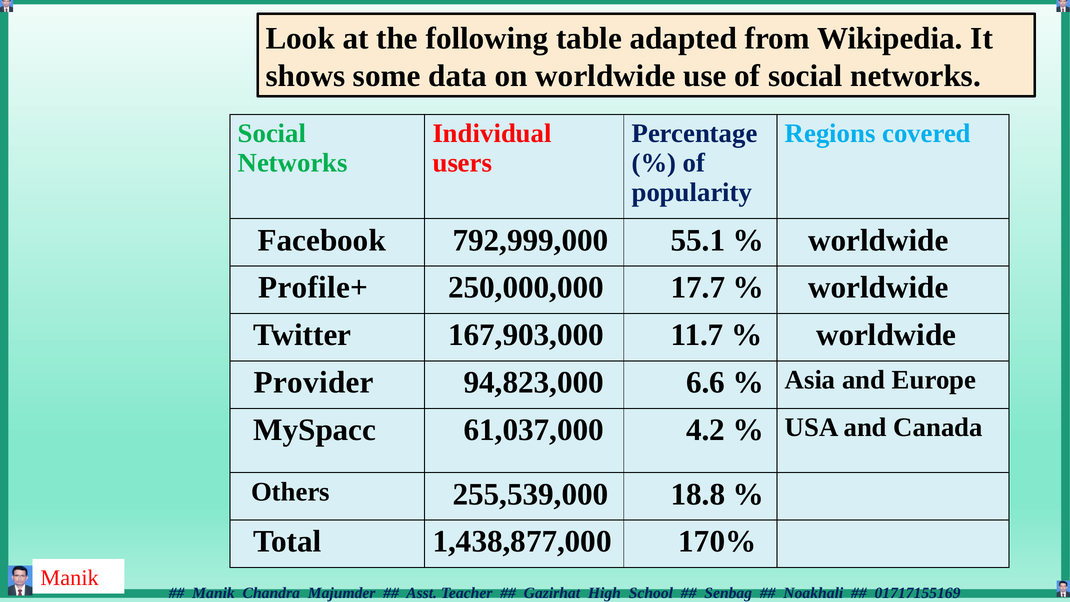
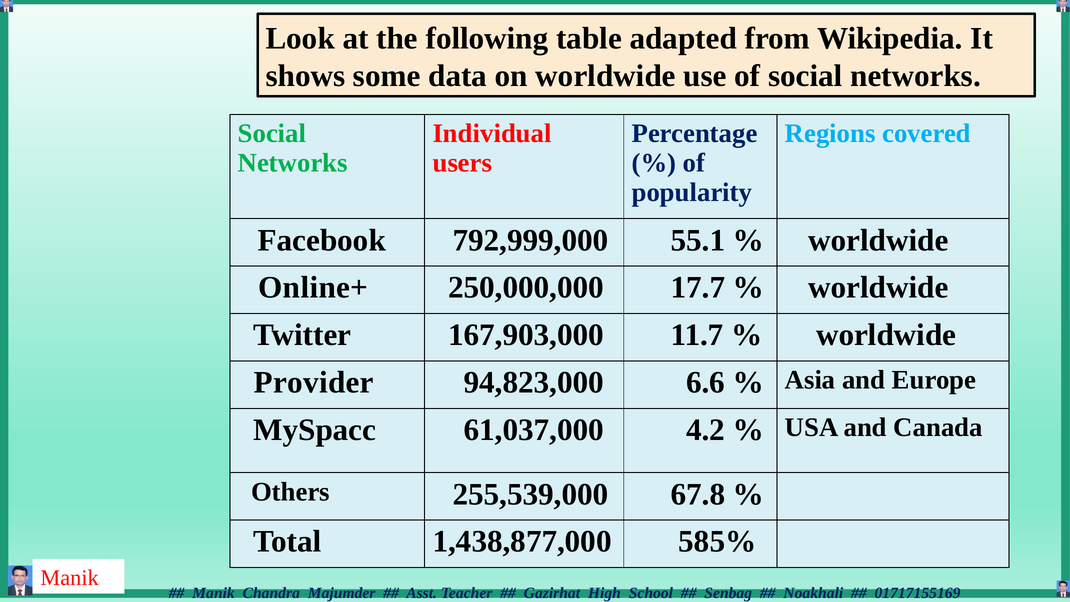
Profile+: Profile+ -> Online+
18.8: 18.8 -> 67.8
170%: 170% -> 585%
